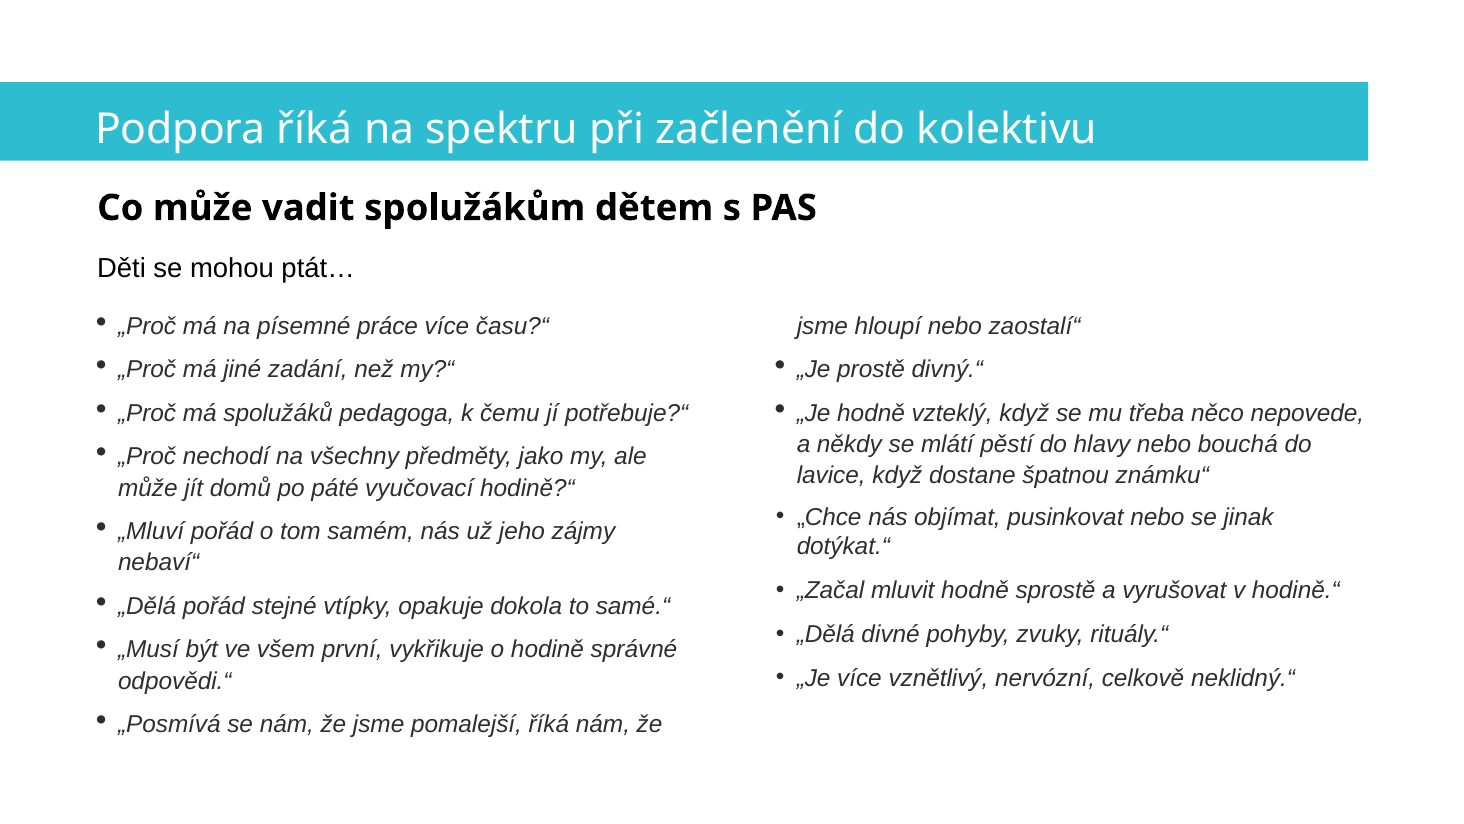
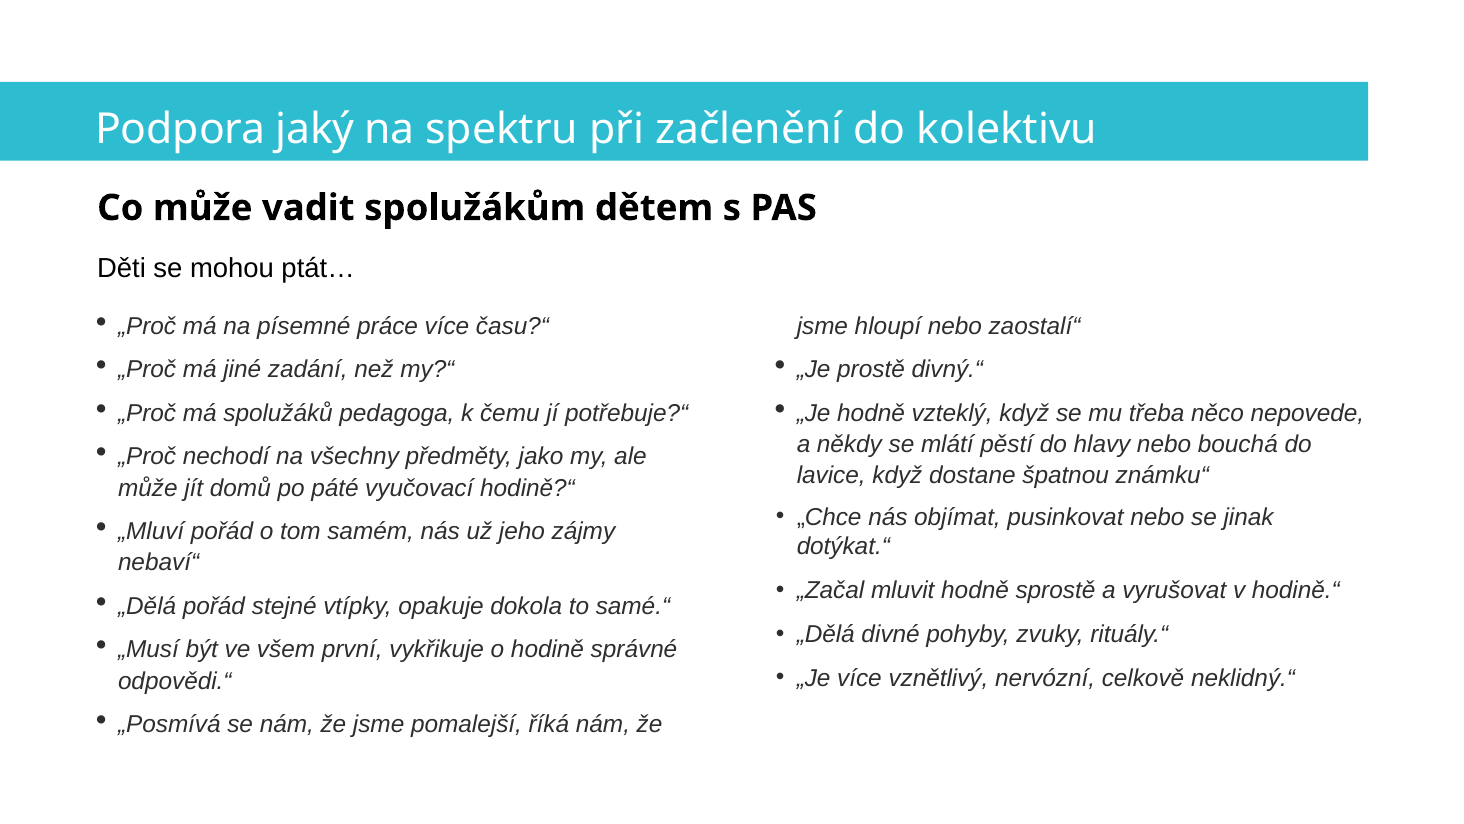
Podpora říká: říká -> jaký
